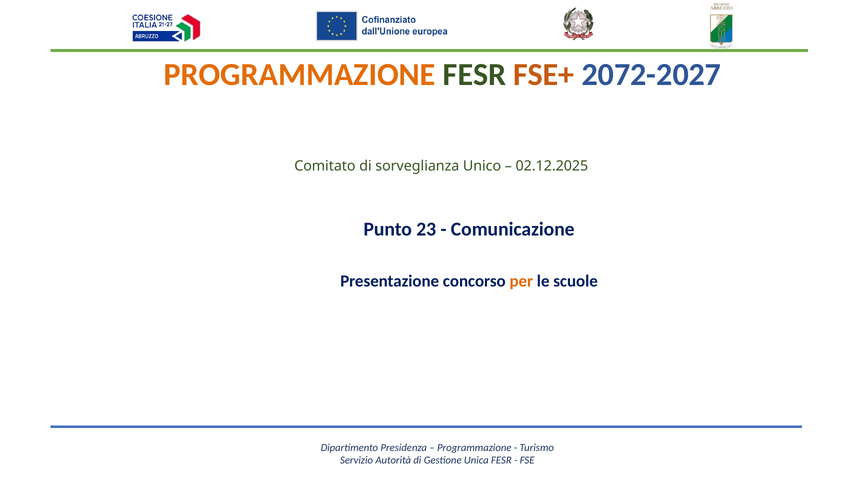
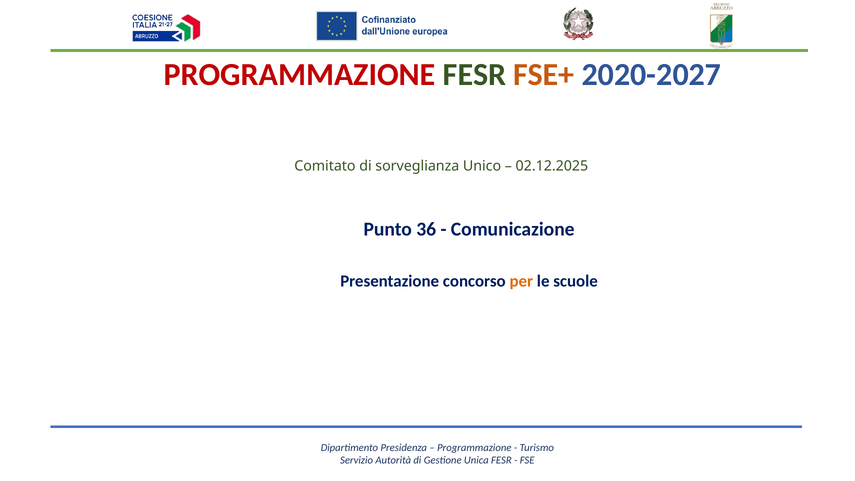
PROGRAMMAZIONE at (300, 75) colour: orange -> red
2072-2027: 2072-2027 -> 2020-2027
23: 23 -> 36
